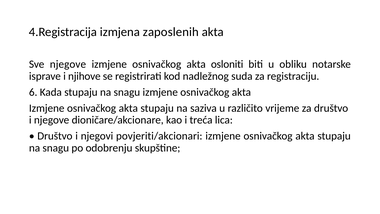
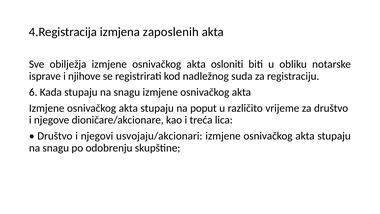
Sve njegove: njegove -> obilježja
saziva: saziva -> poput
povjeriti/akcionari: povjeriti/akcionari -> usvojaju/akcionari
